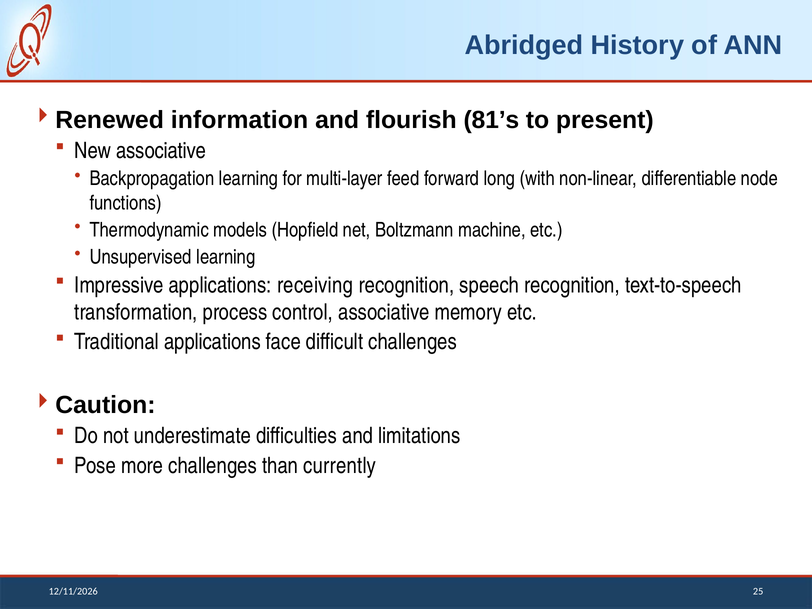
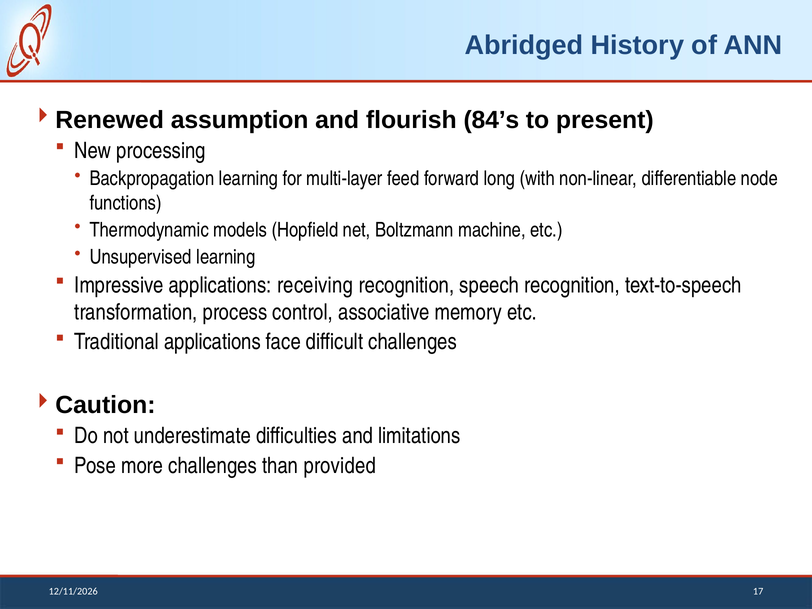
information: information -> assumption
81’s: 81’s -> 84’s
New associative: associative -> processing
currently: currently -> provided
25: 25 -> 17
